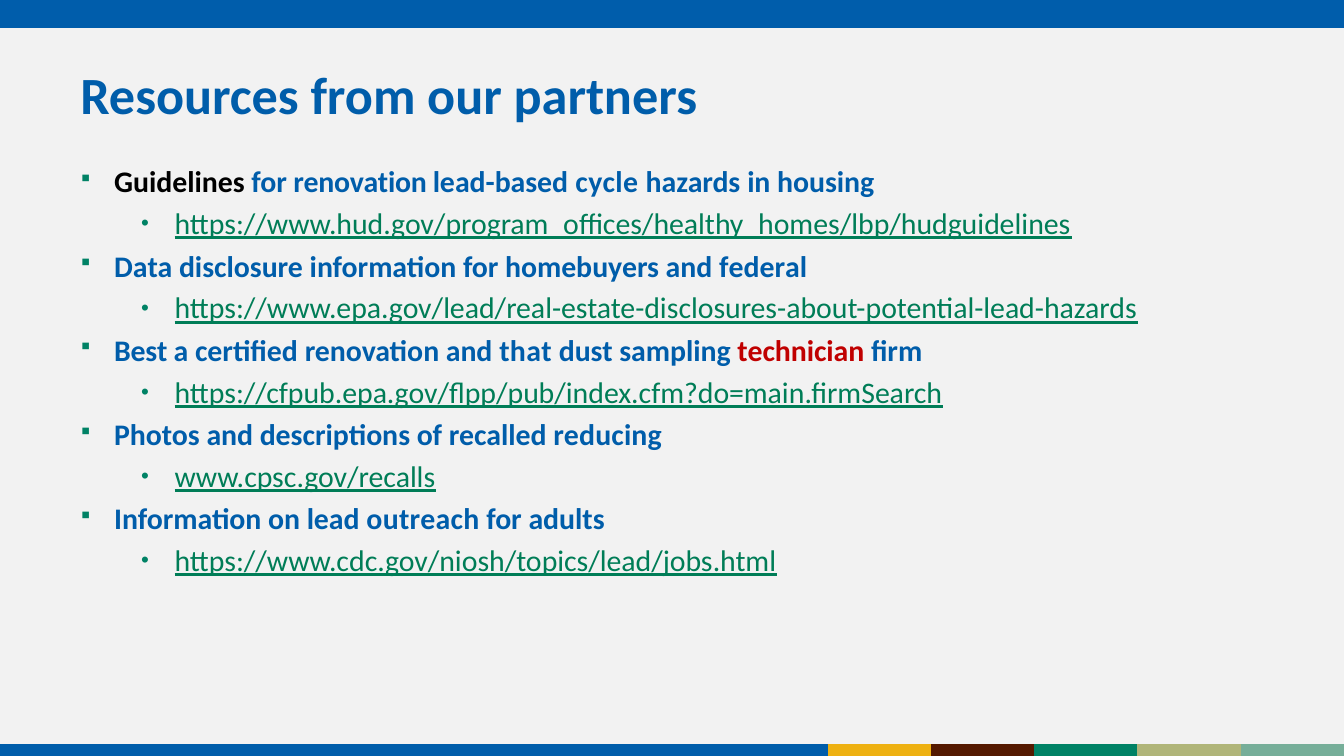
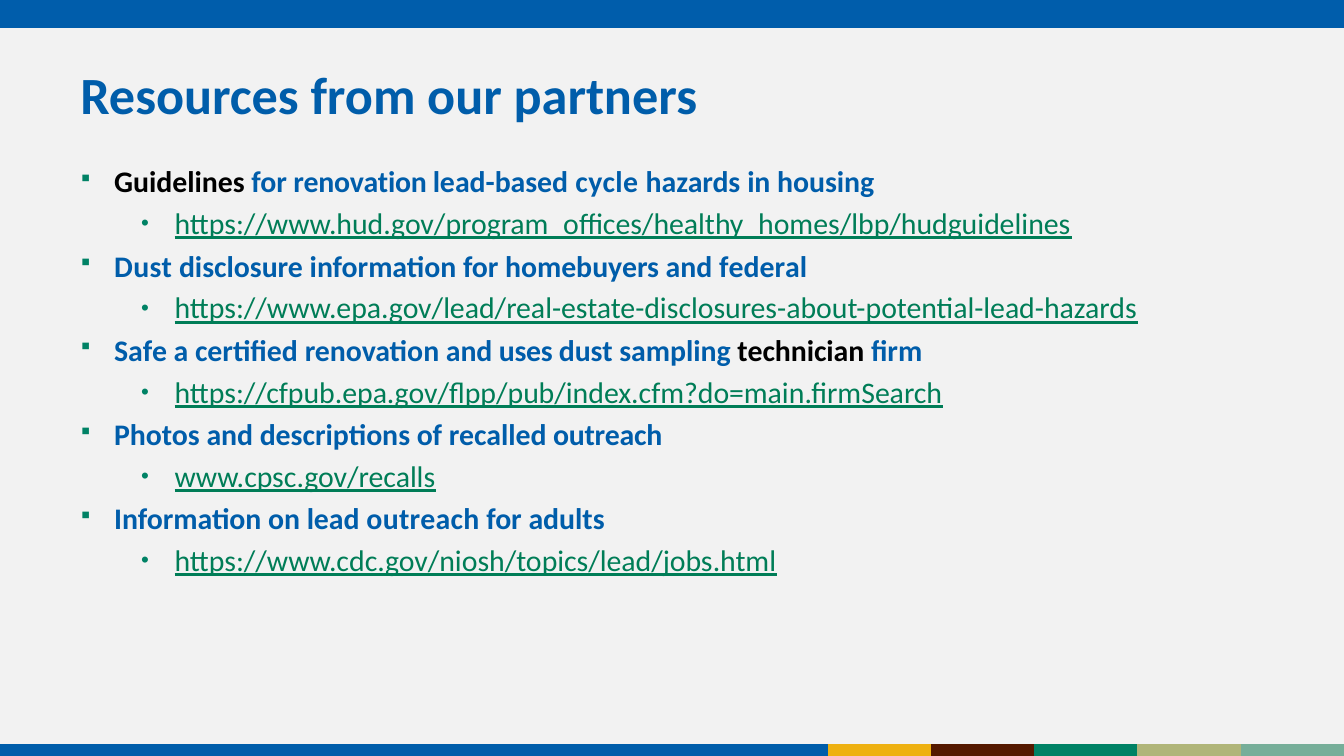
Data at (143, 267): Data -> Dust
Best: Best -> Safe
that: that -> uses
technician colour: red -> black
recalled reducing: reducing -> outreach
